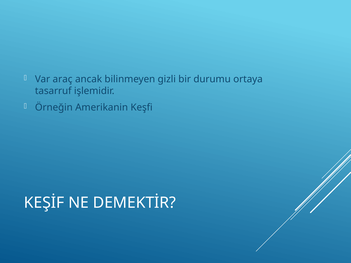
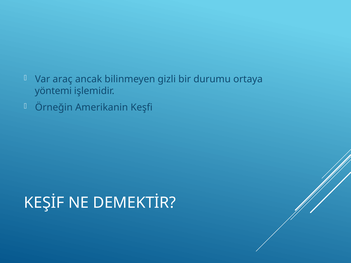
tasarruf: tasarruf -> yöntemi
